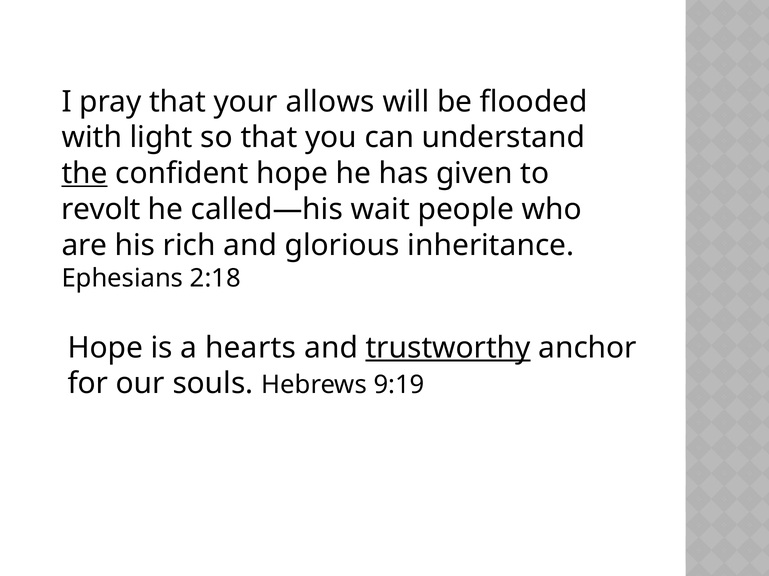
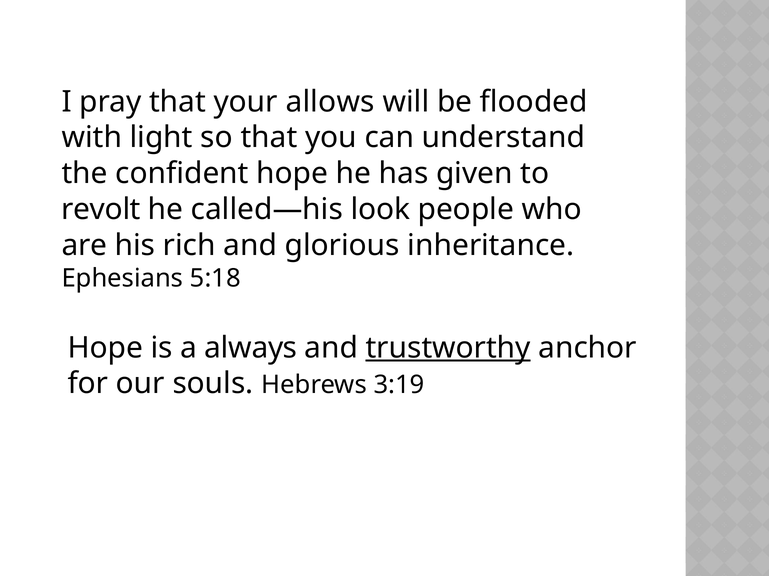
the underline: present -> none
wait: wait -> look
2:18: 2:18 -> 5:18
hearts: hearts -> always
9:19: 9:19 -> 3:19
